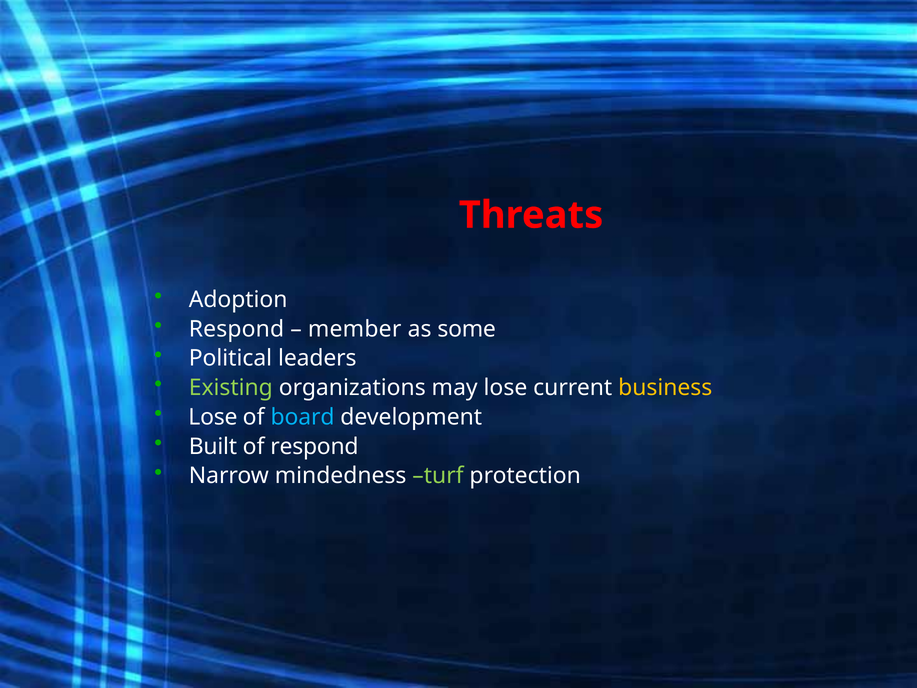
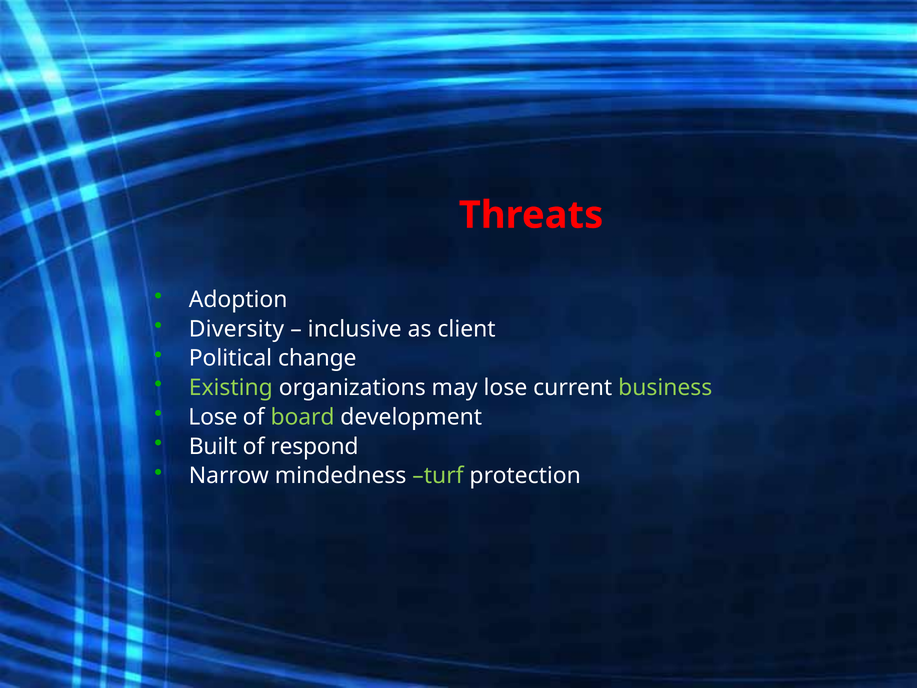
Respond at (236, 329): Respond -> Diversity
member: member -> inclusive
some: some -> client
leaders: leaders -> change
business colour: yellow -> light green
board colour: light blue -> light green
